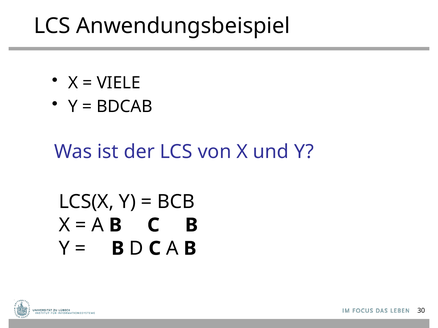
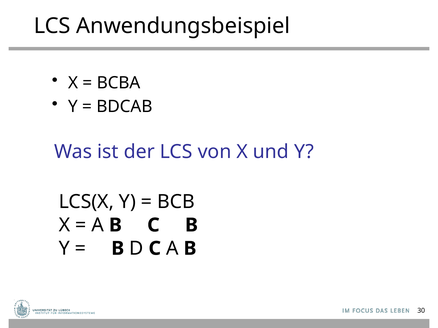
VIELE: VIELE -> BCBA
